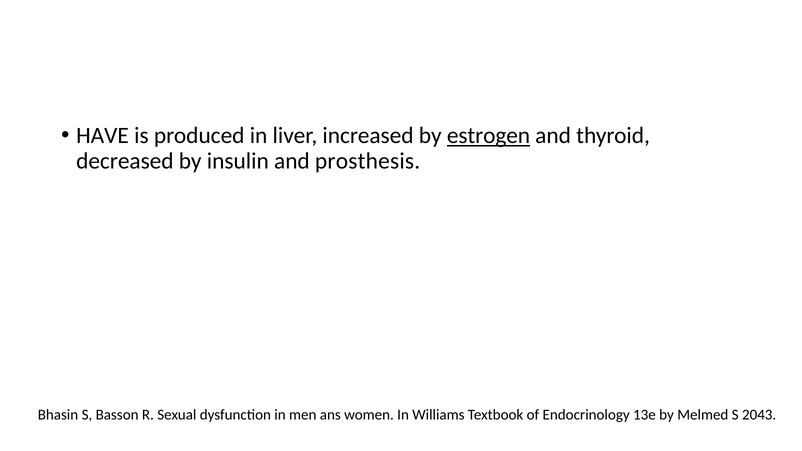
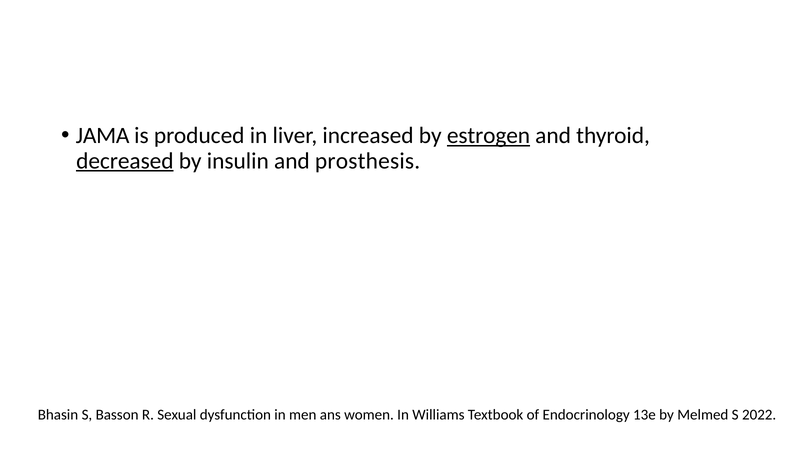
HAVE: HAVE -> JAMA
decreased underline: none -> present
2043: 2043 -> 2022
